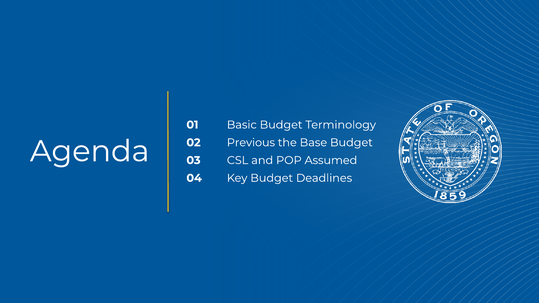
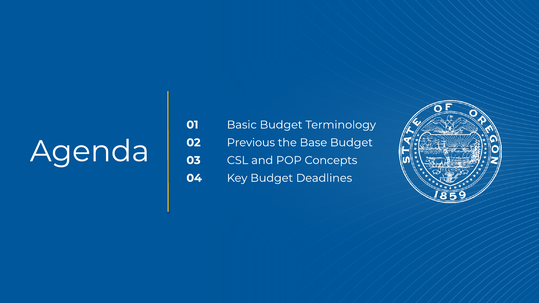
Assumed: Assumed -> Concepts
